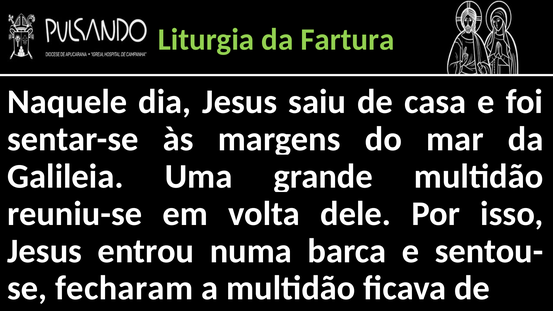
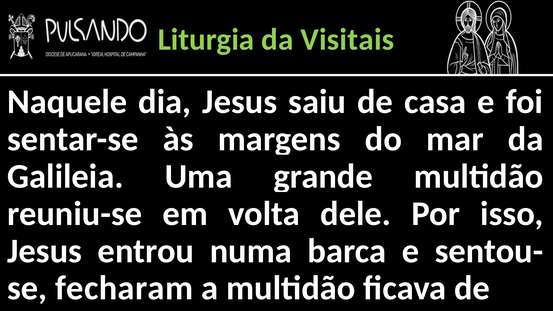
Fartura: Fartura -> Visitais
